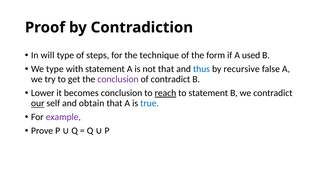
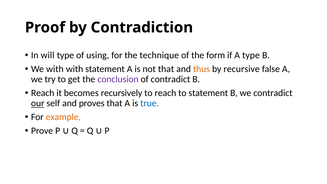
steps: steps -> using
A used: used -> type
We type: type -> with
thus colour: blue -> orange
Lower at (43, 93): Lower -> Reach
becomes conclusion: conclusion -> recursively
reach at (165, 93) underline: present -> none
obtain: obtain -> proves
example colour: purple -> orange
